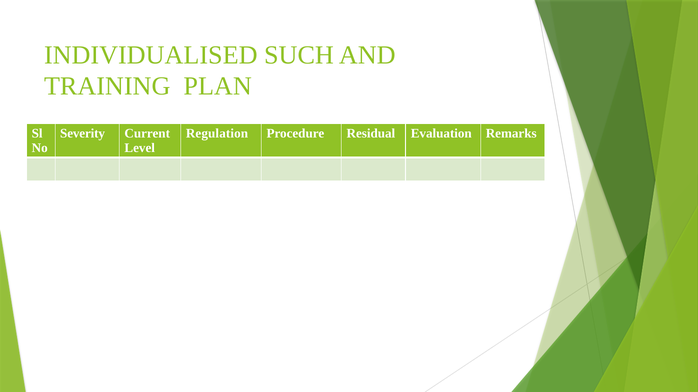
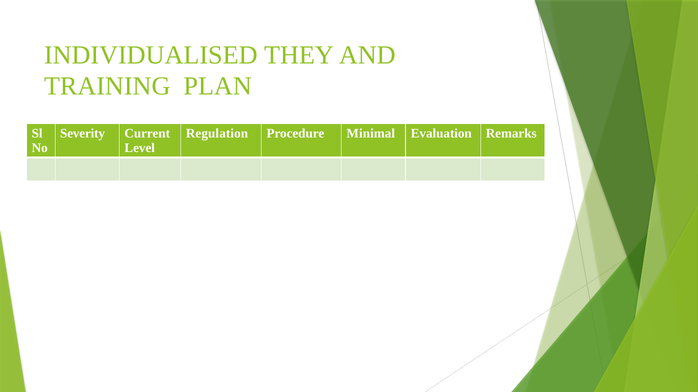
SUCH: SUCH -> THEY
Residual: Residual -> Minimal
